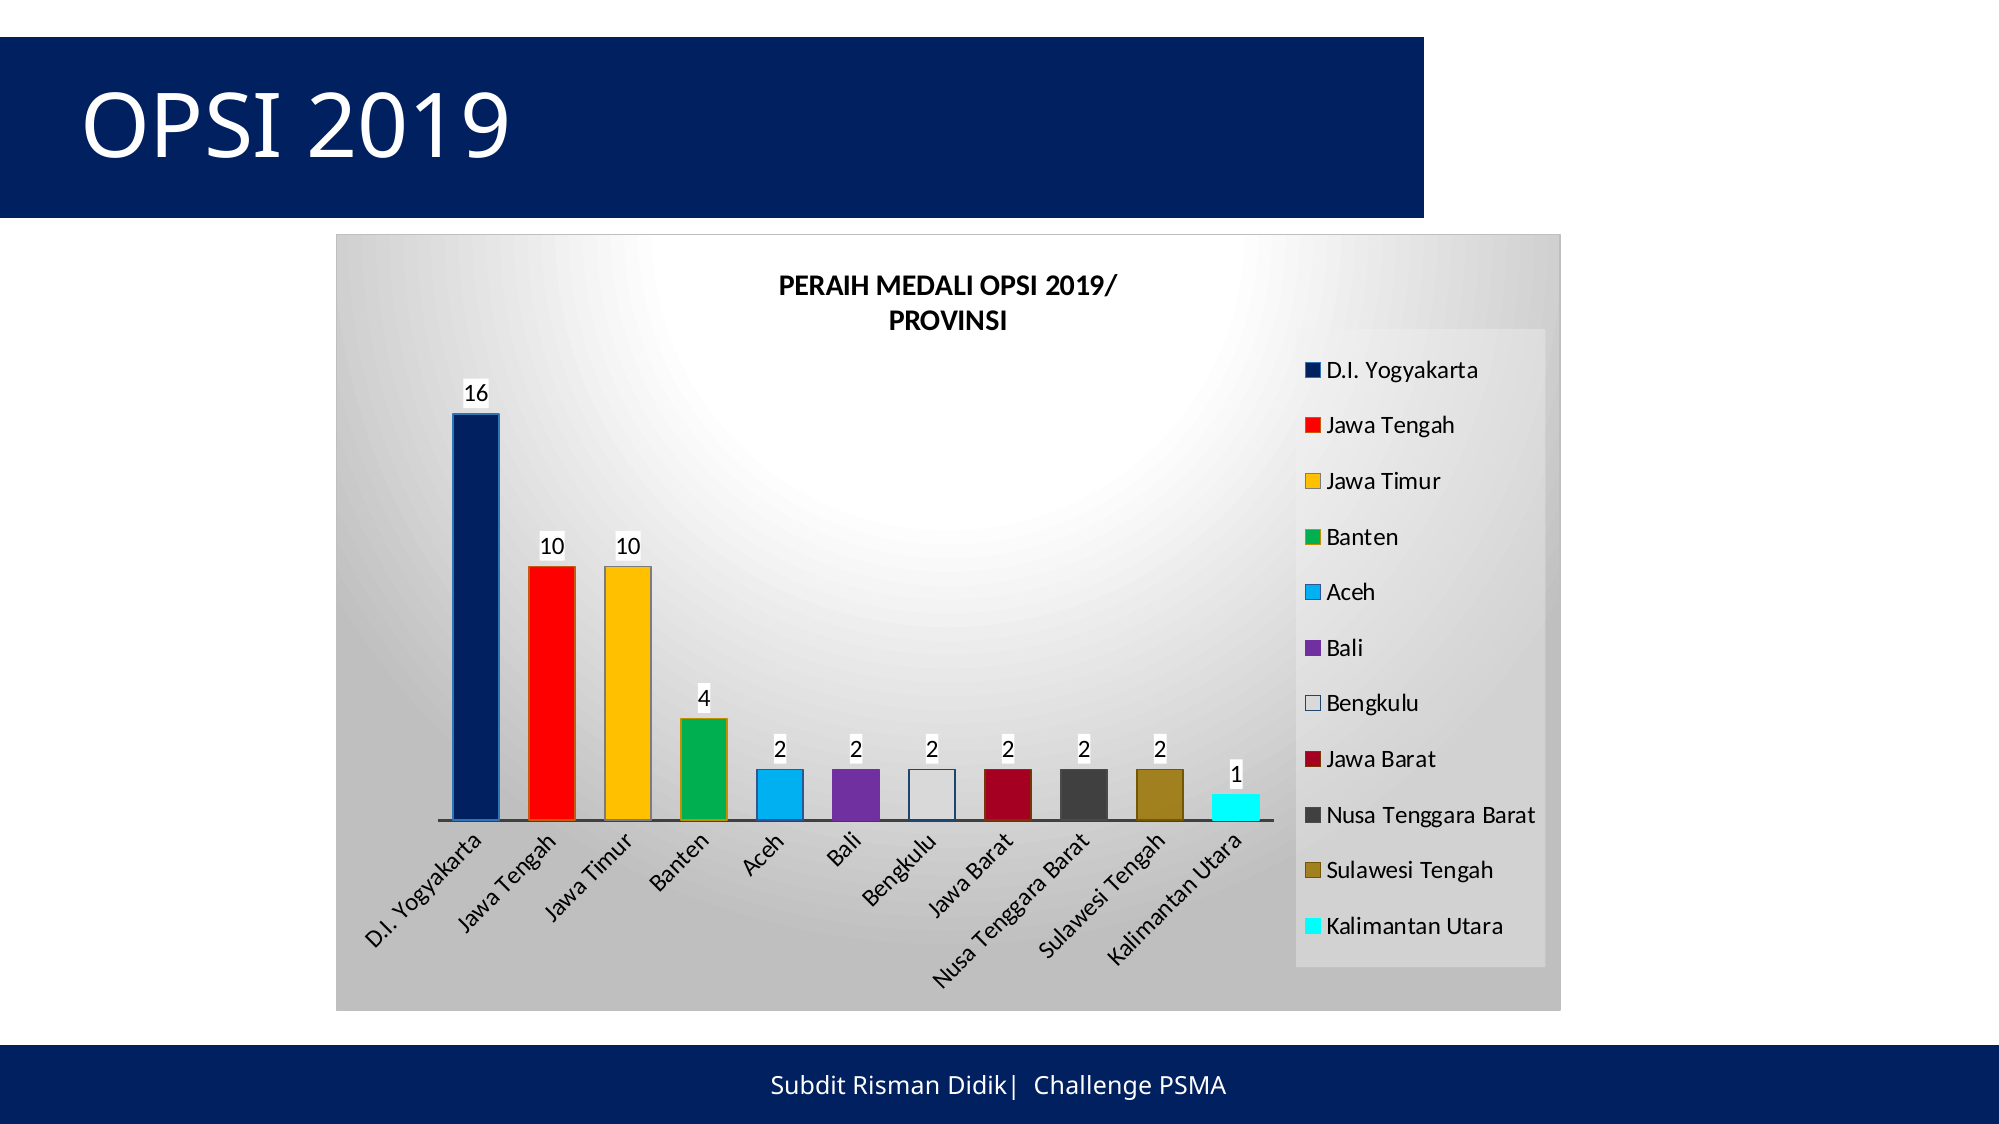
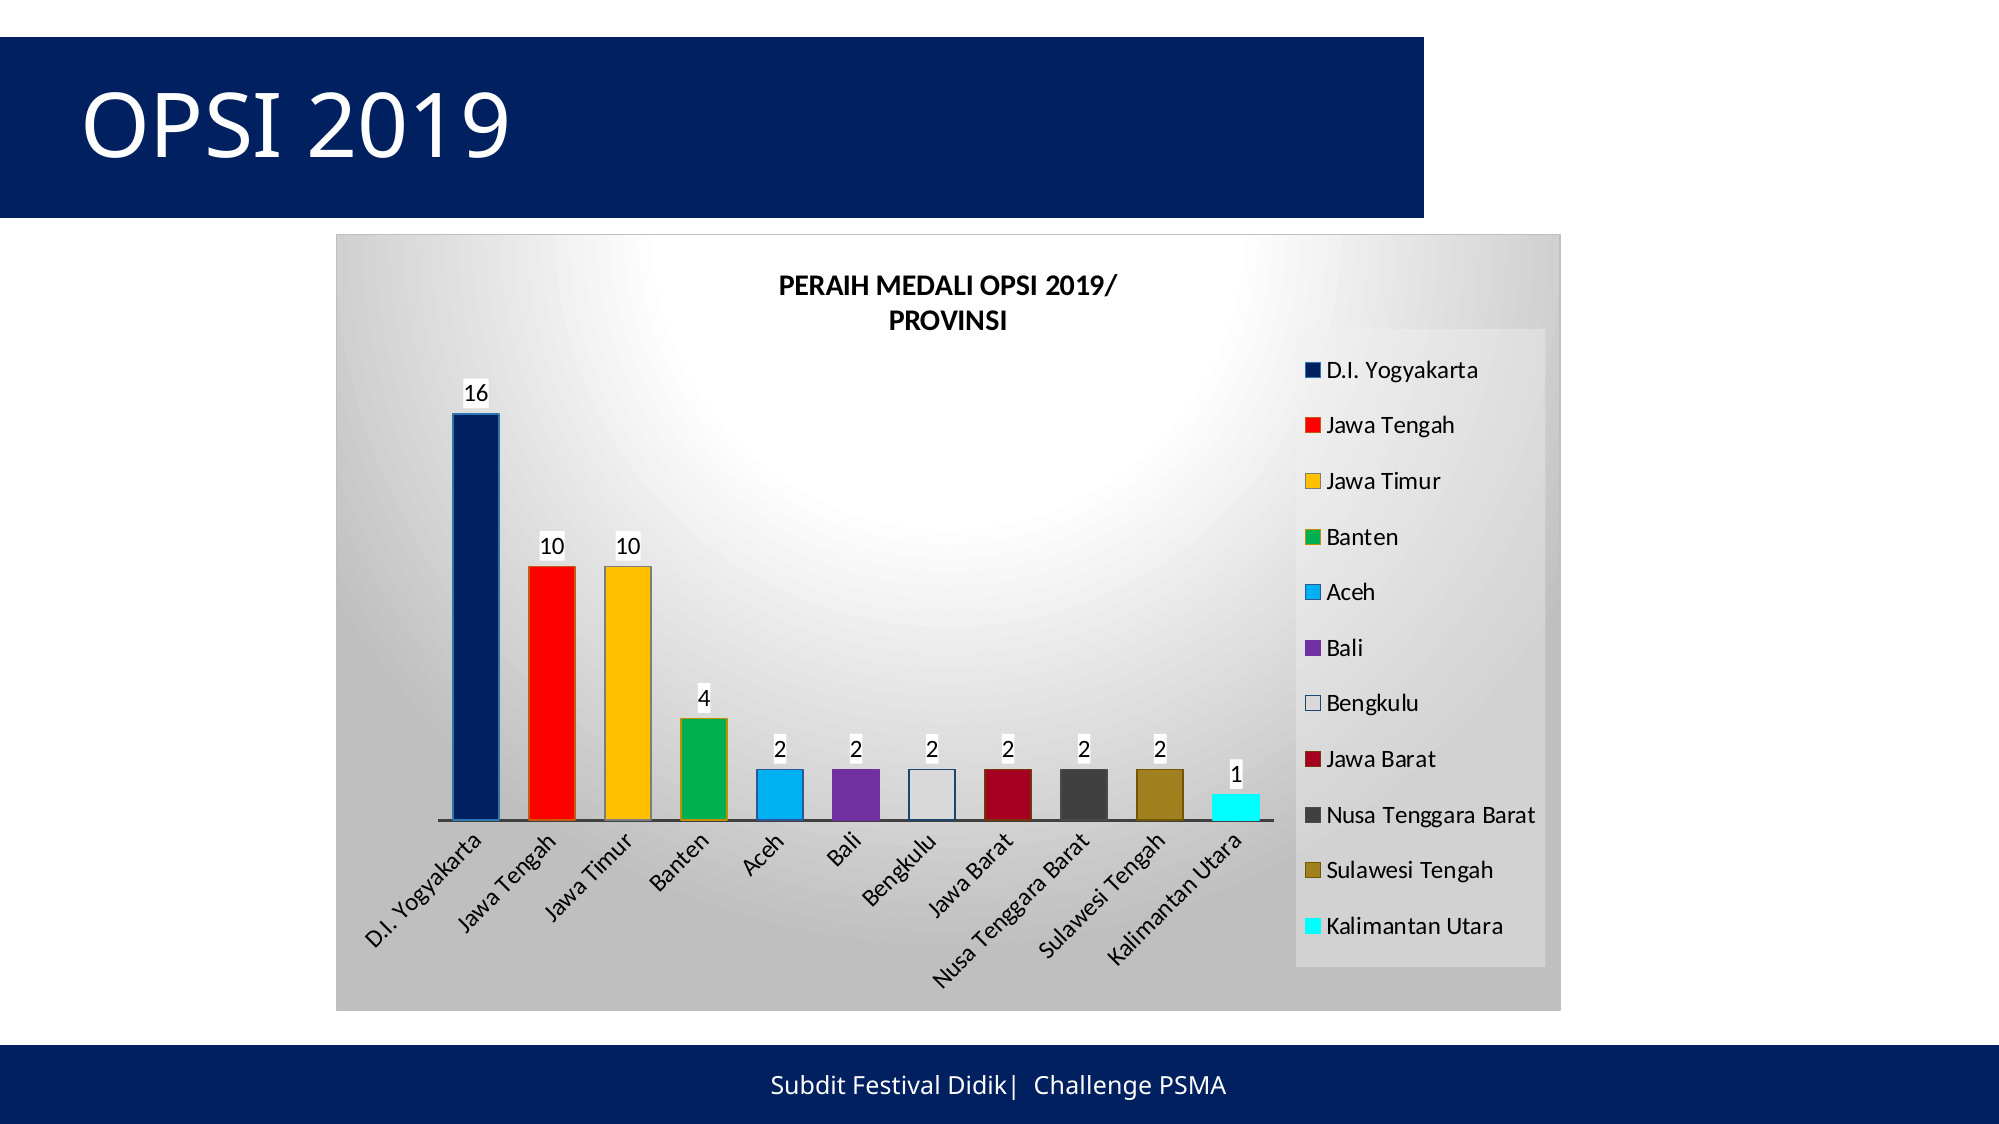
Risman: Risman -> Festival
